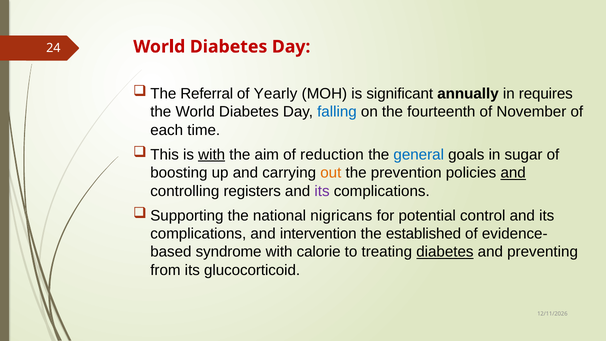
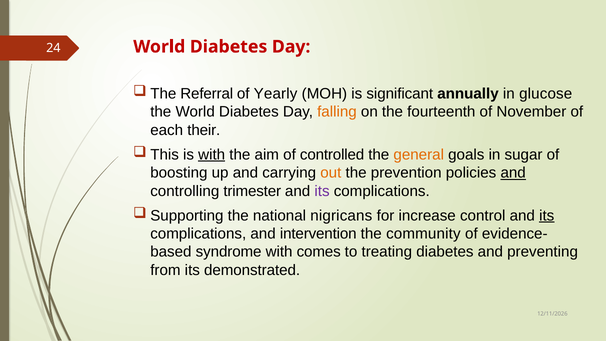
requires: requires -> glucose
falling colour: blue -> orange
time: time -> their
reduction: reduction -> controlled
general colour: blue -> orange
registers: registers -> trimester
potential: potential -> increase
its at (547, 215) underline: none -> present
established: established -> community
calorie: calorie -> comes
diabetes at (445, 252) underline: present -> none
glucocorticoid: glucocorticoid -> demonstrated
